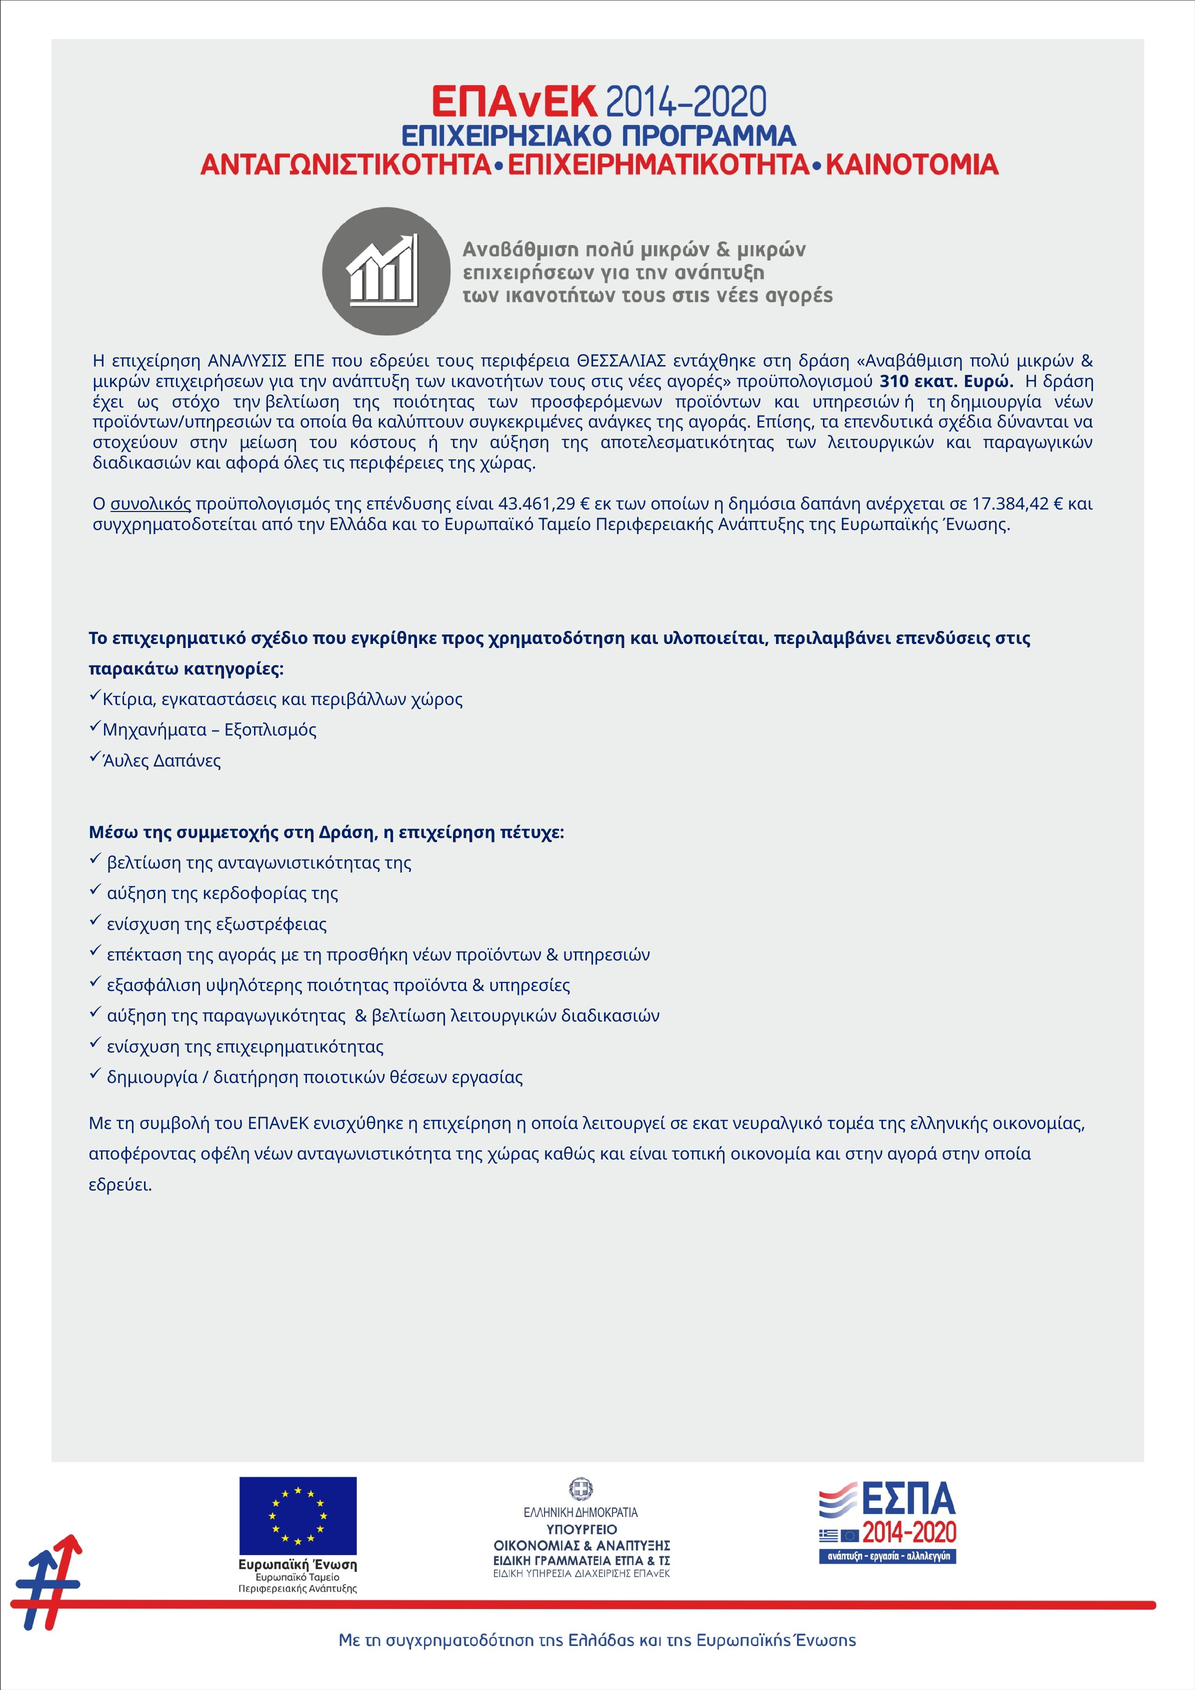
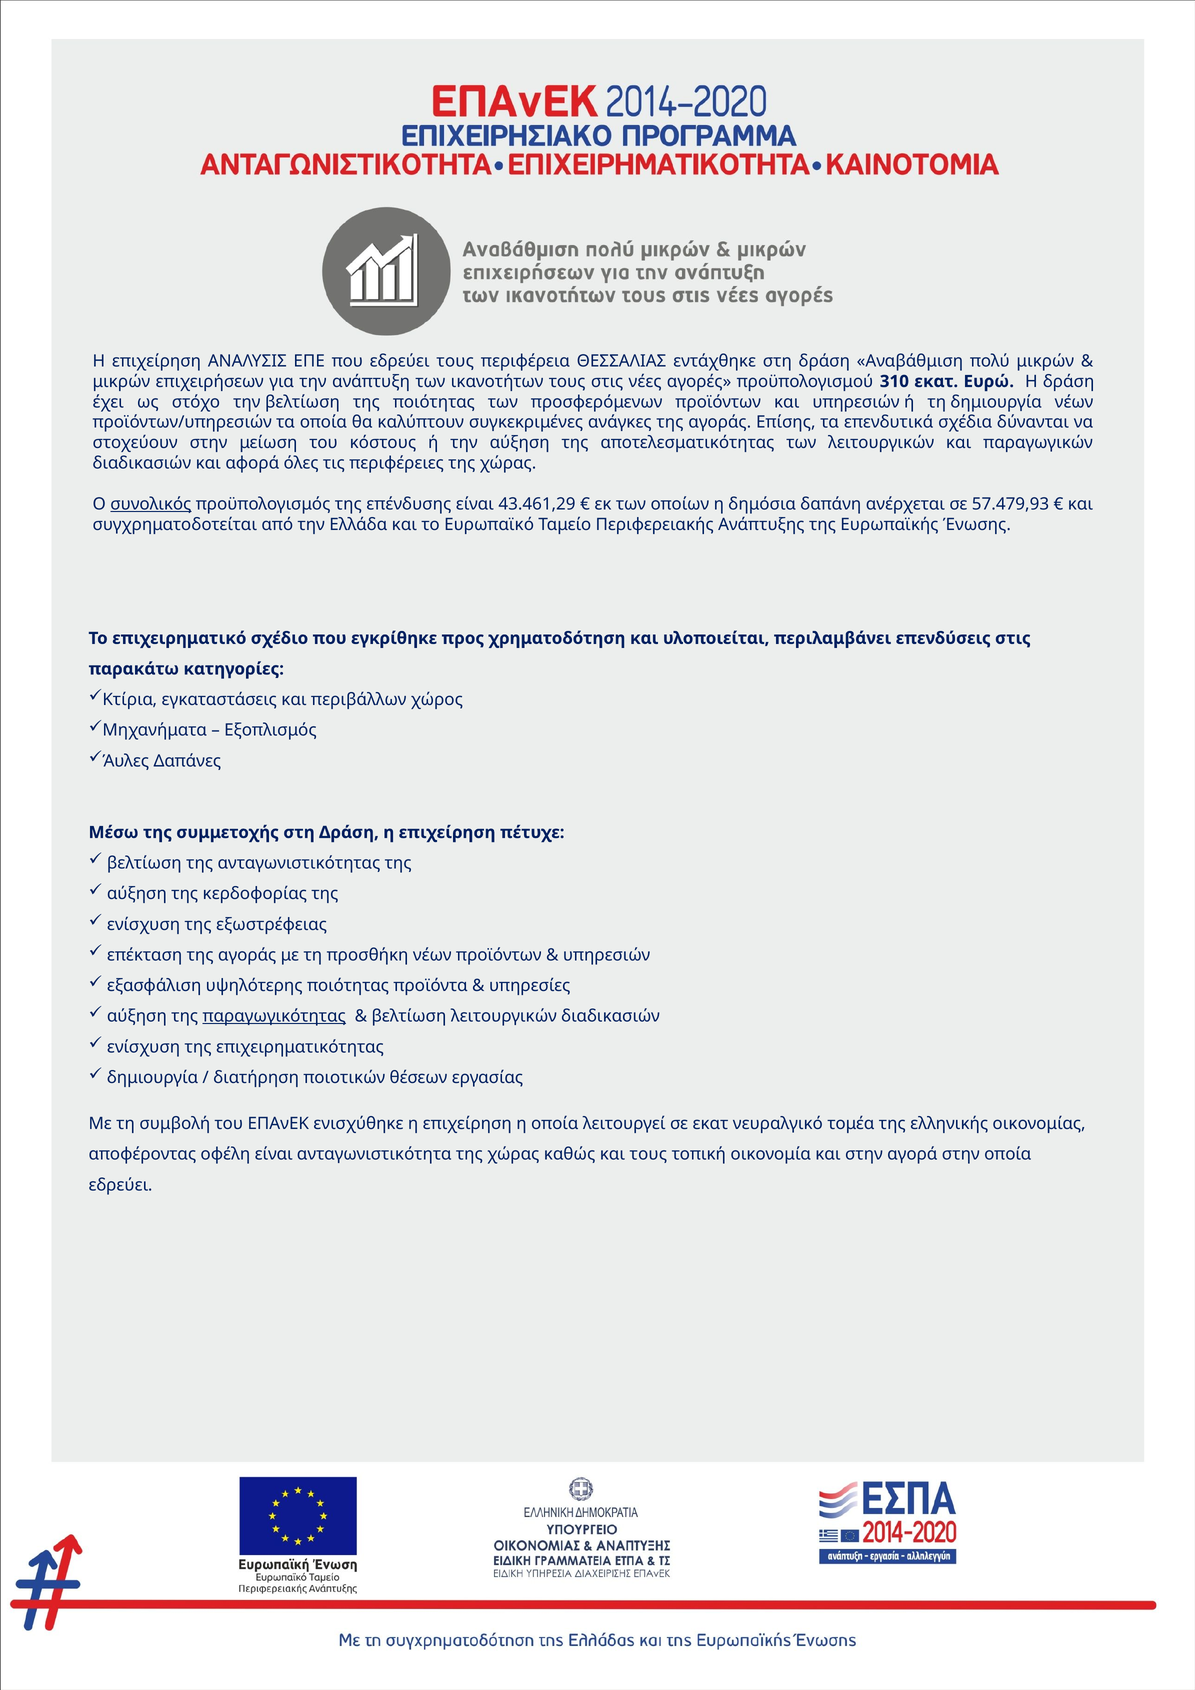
17.384,42: 17.384,42 -> 57.479,93
παραγωγικότητας underline: none -> present
οφέλη νέων: νέων -> είναι
και είναι: είναι -> τους
